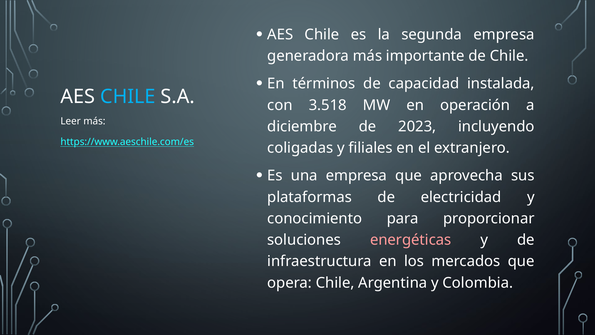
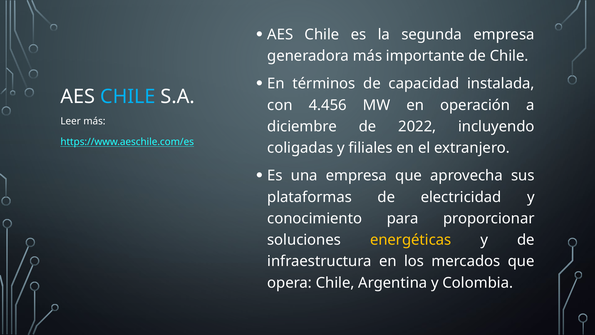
3.518: 3.518 -> 4.456
2023: 2023 -> 2022
energéticas colour: pink -> yellow
